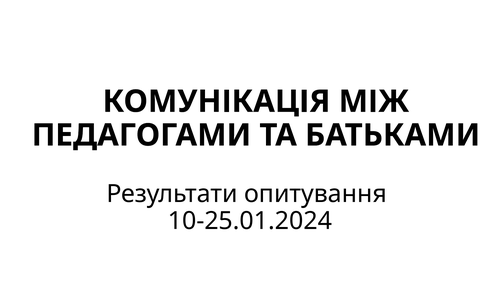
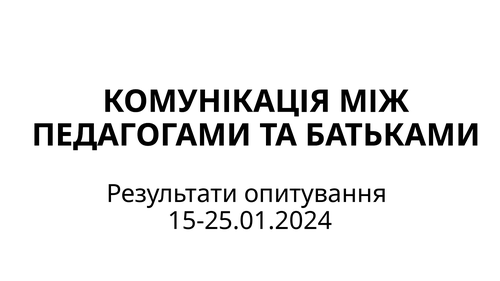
10-25.01.2024: 10-25.01.2024 -> 15-25.01.2024
